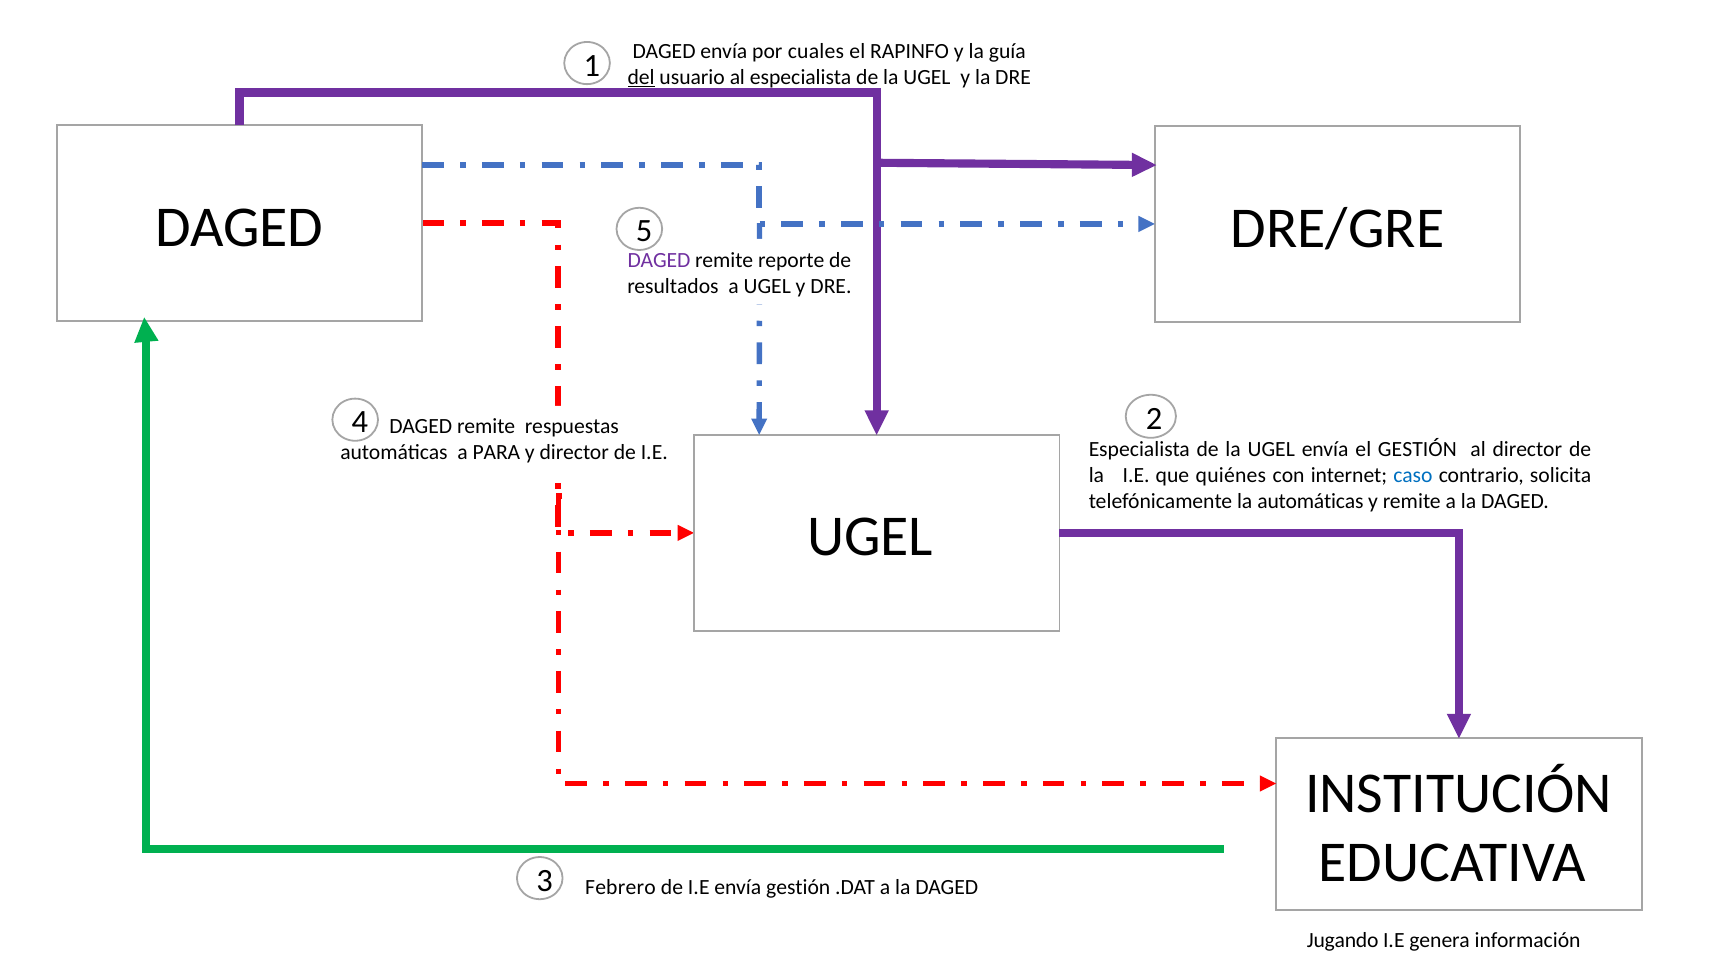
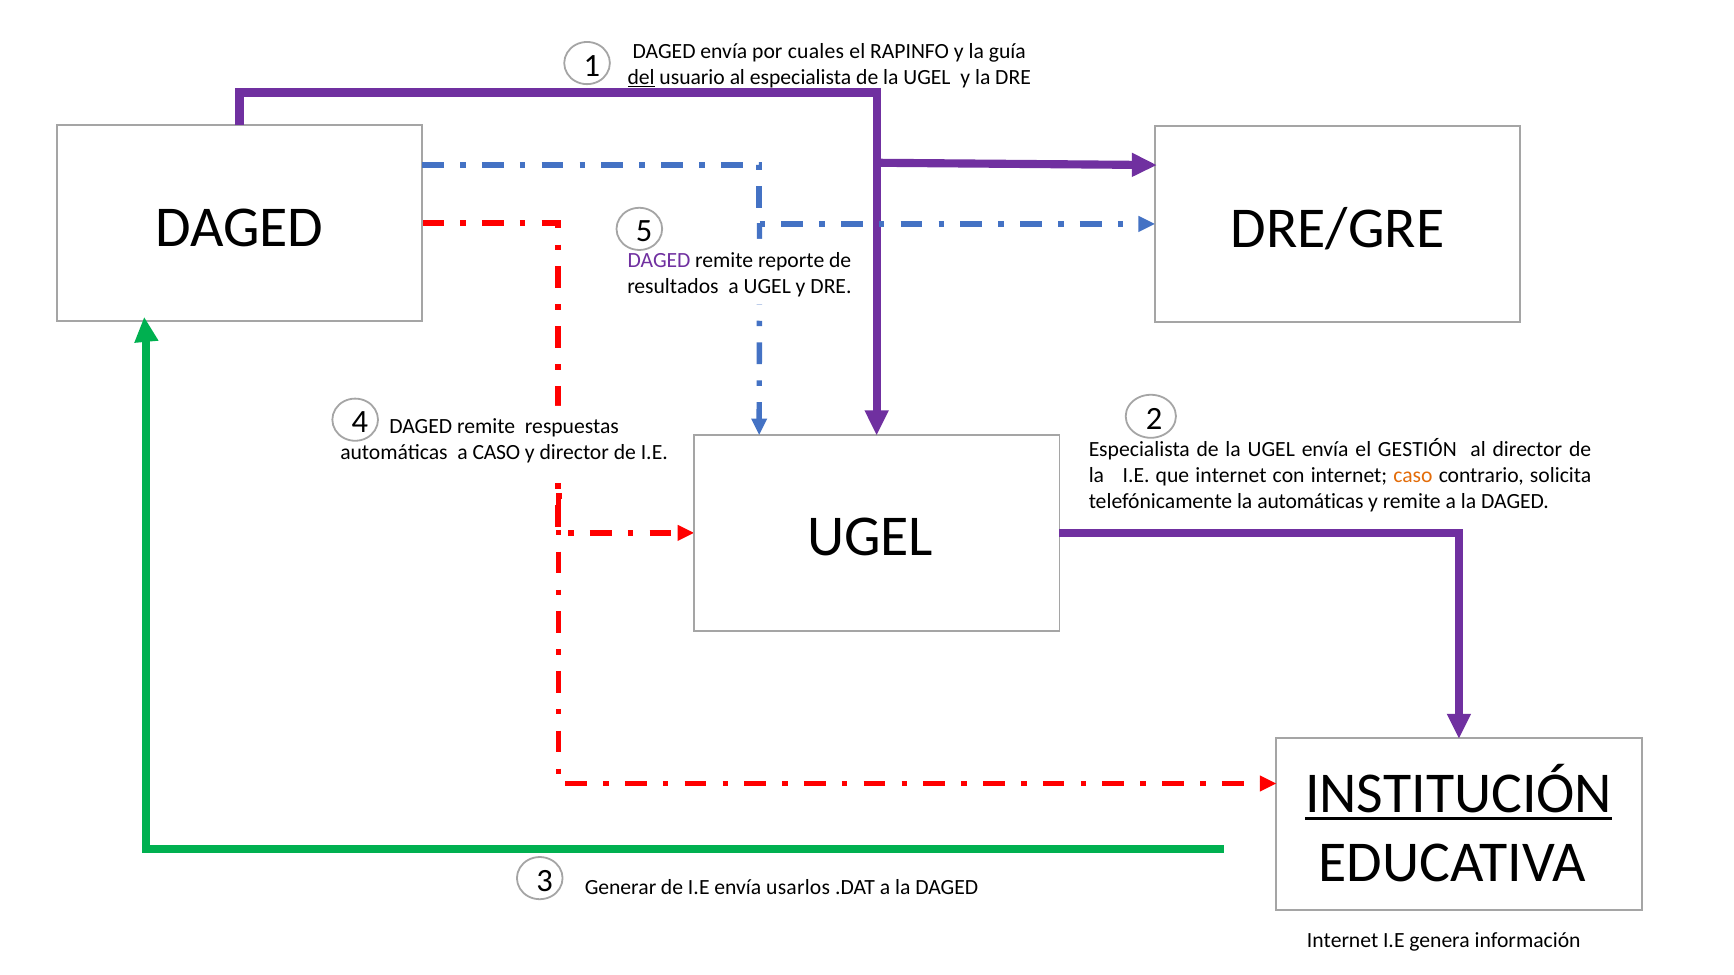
a PARA: PARA -> CASO
que quiénes: quiénes -> internet
caso at (1413, 476) colour: blue -> orange
INSTITUCIÓN underline: none -> present
Febrero: Febrero -> Generar
envía gestión: gestión -> usarlos
Jugando at (1343, 941): Jugando -> Internet
